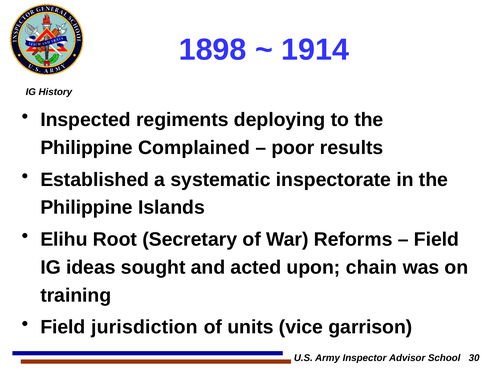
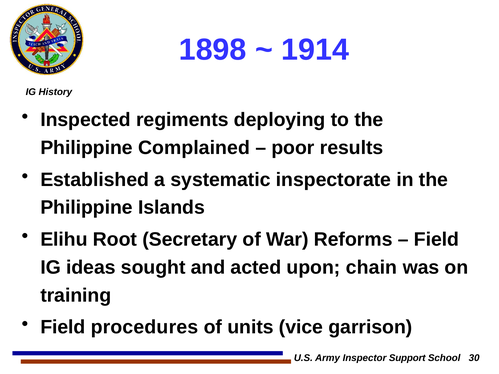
jurisdiction: jurisdiction -> procedures
Advisor: Advisor -> Support
